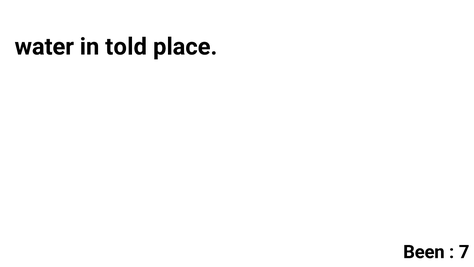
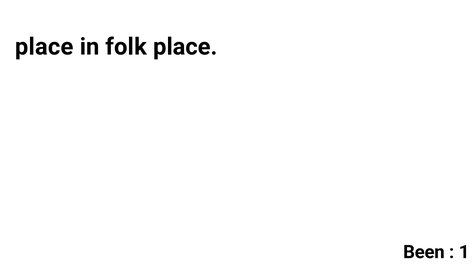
water at (44, 47): water -> place
told: told -> folk
7: 7 -> 1
